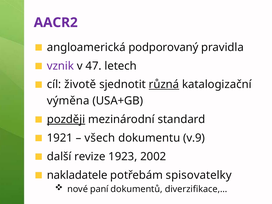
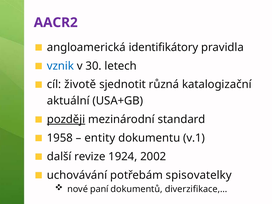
podporovaný: podporovaný -> identifikátory
vznik colour: purple -> blue
47: 47 -> 30
různá underline: present -> none
výměna: výměna -> aktuální
1921: 1921 -> 1958
všech: všech -> entity
v.9: v.9 -> v.1
1923: 1923 -> 1924
nakladatele: nakladatele -> uchovávání
